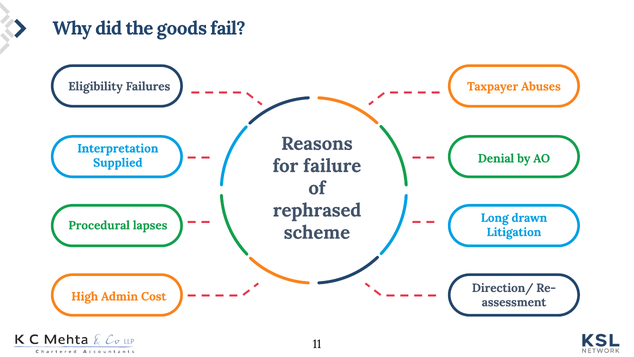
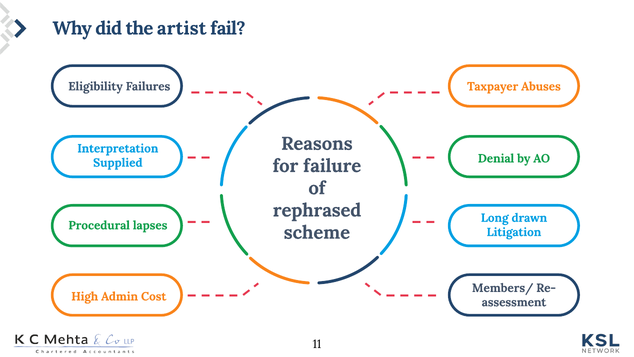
goods: goods -> artist
Direction/: Direction/ -> Members/
